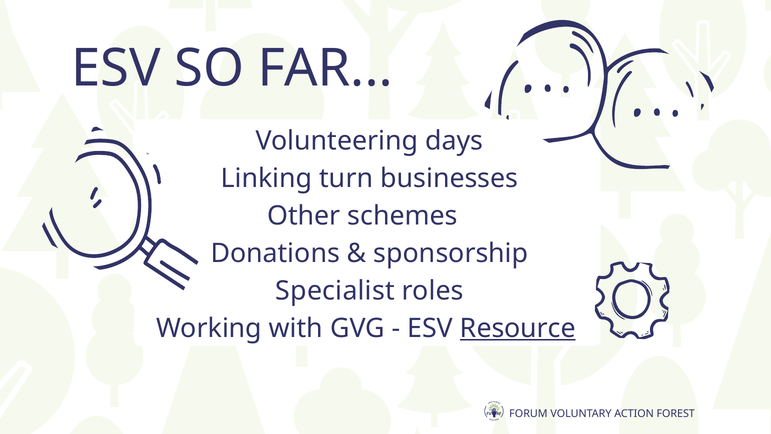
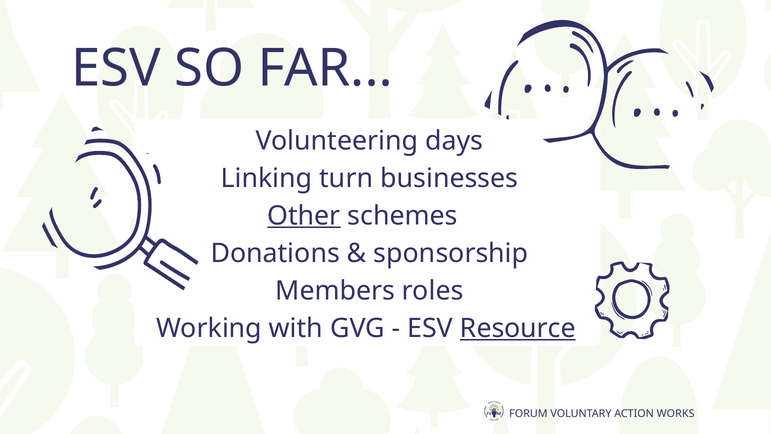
Other underline: none -> present
Specialist: Specialist -> Members
FOREST: FOREST -> WORKS
